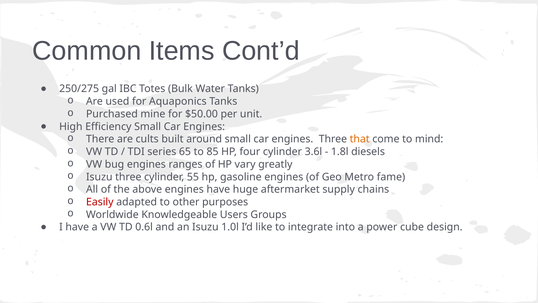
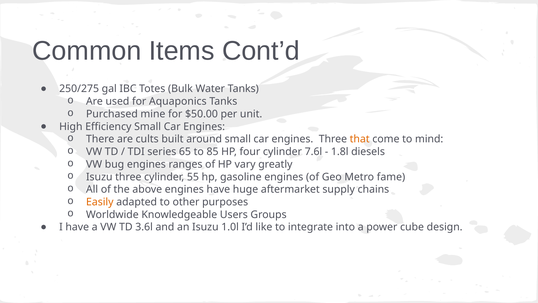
3.6l: 3.6l -> 7.6l
Easily colour: red -> orange
0.6l: 0.6l -> 3.6l
